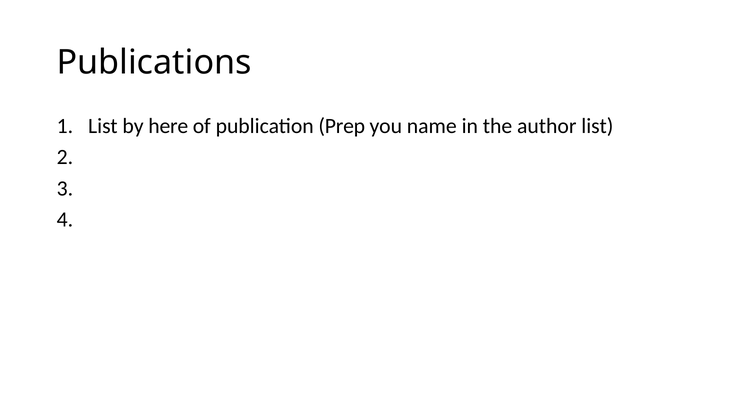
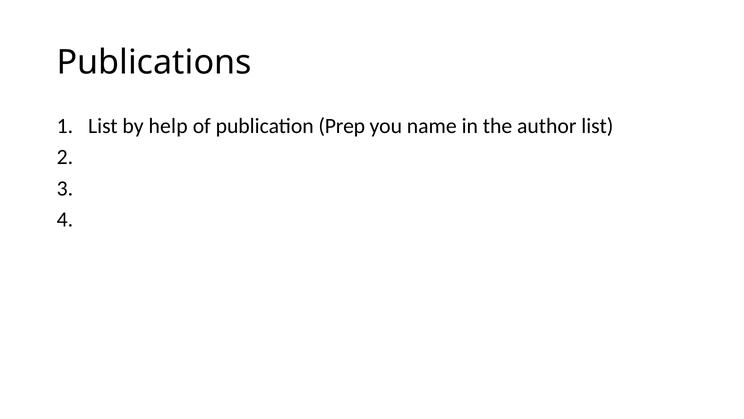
here: here -> help
